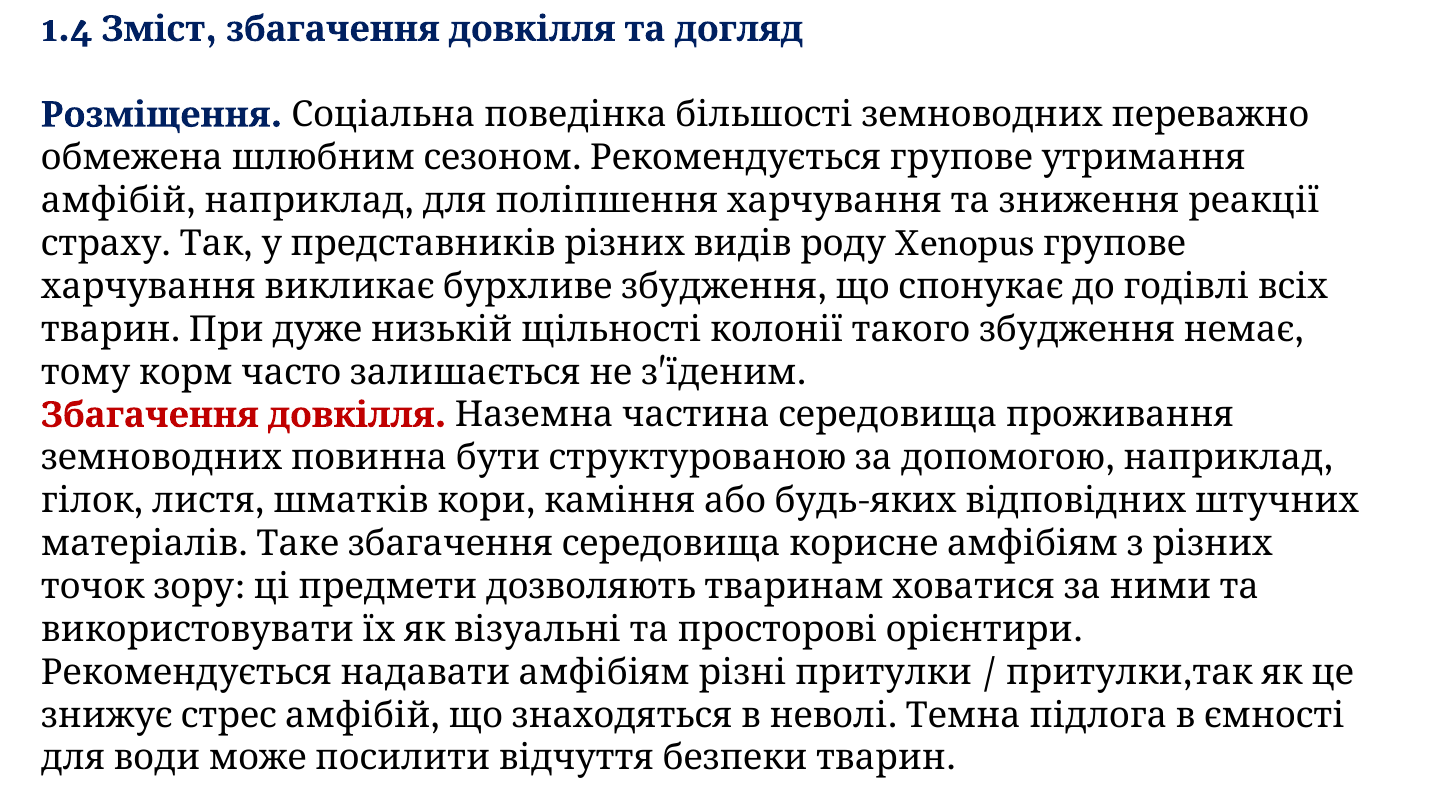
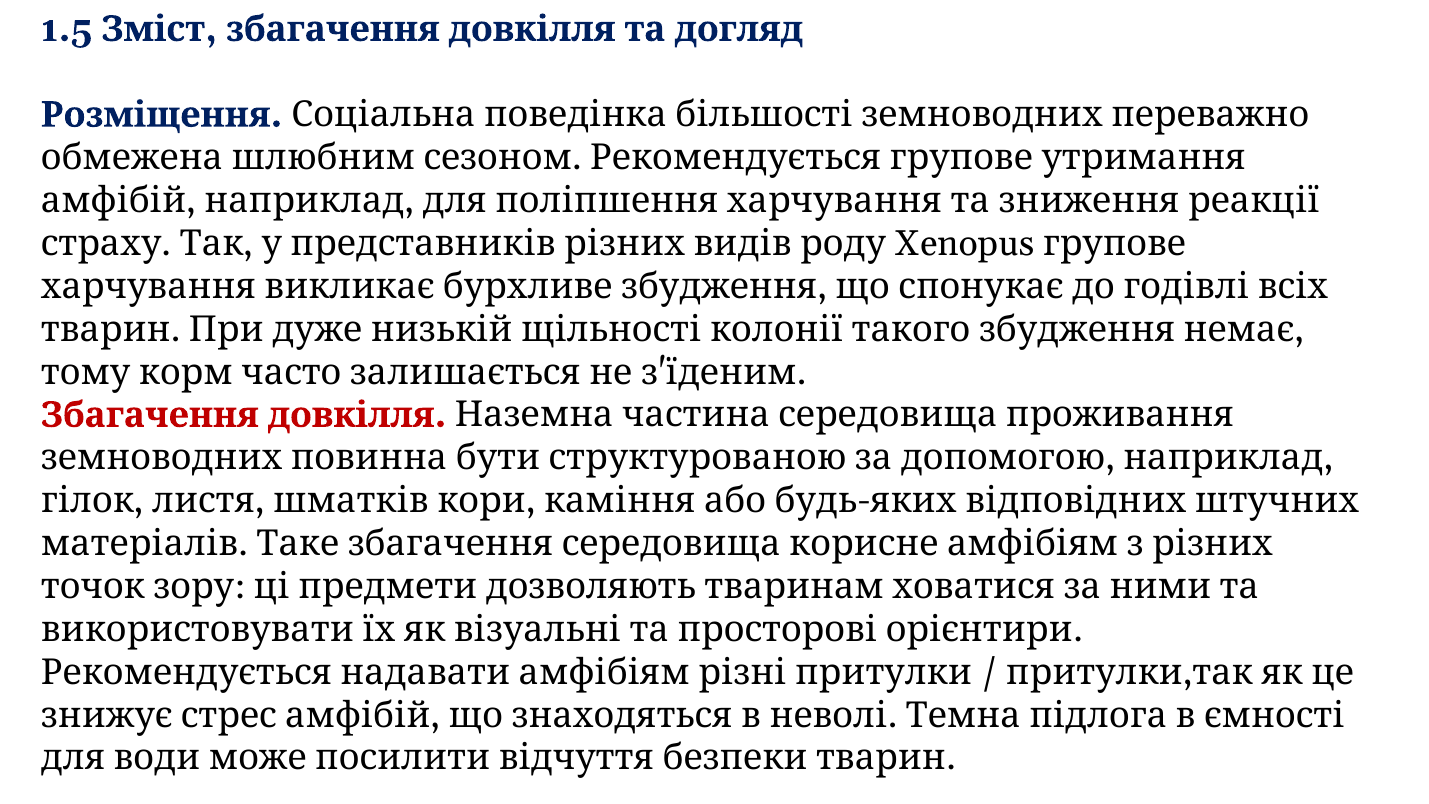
1.4: 1.4 -> 1.5
